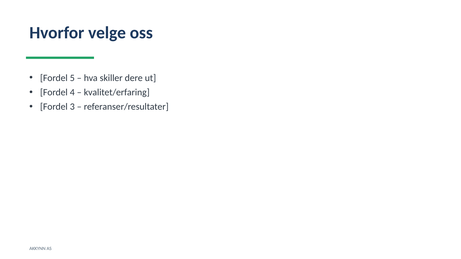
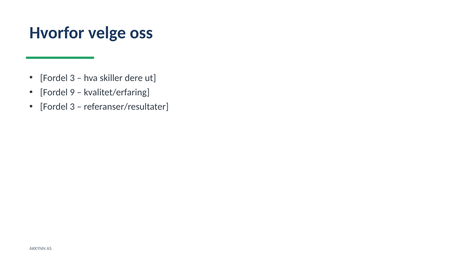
5 at (72, 78): 5 -> 3
4: 4 -> 9
